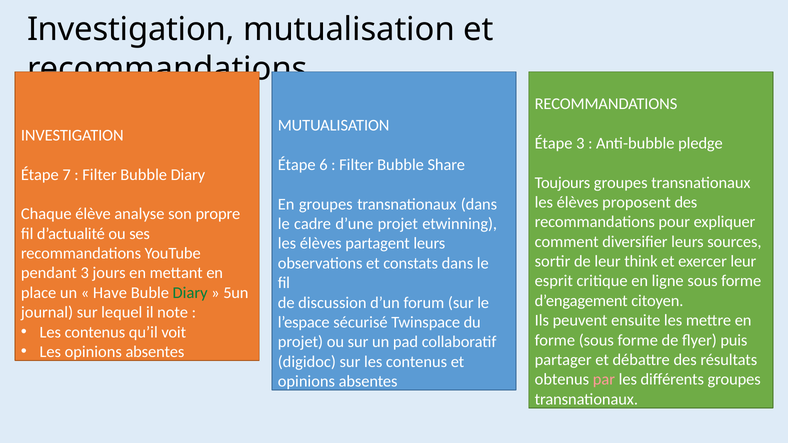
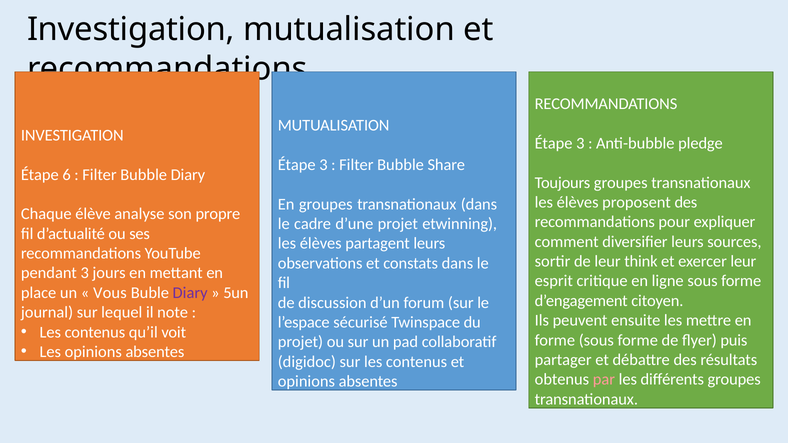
6 at (323, 165): 6 -> 3
7: 7 -> 6
Have: Have -> Vous
Diary at (190, 293) colour: green -> purple
